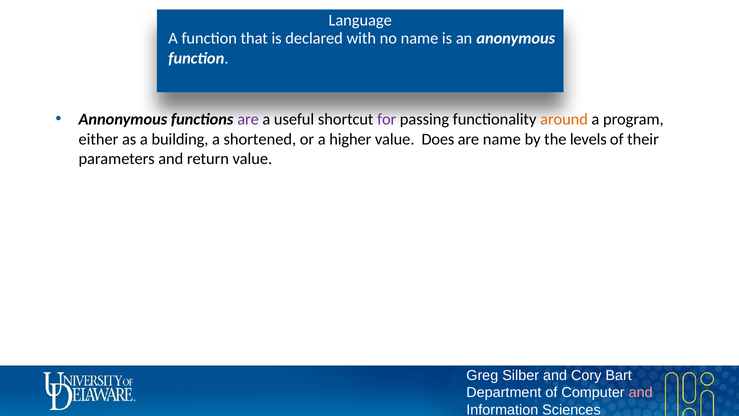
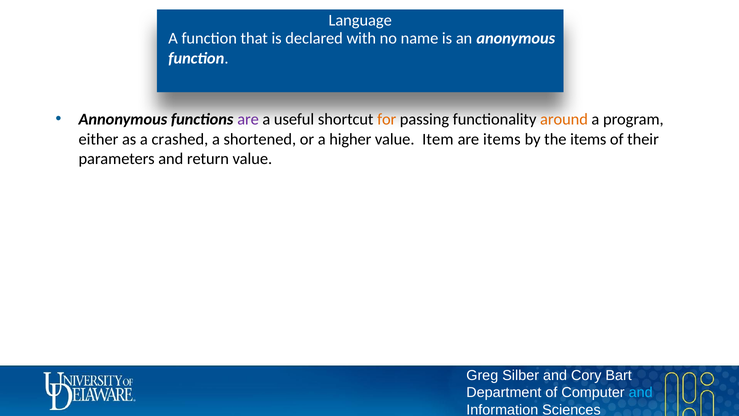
for colour: purple -> orange
building: building -> crashed
Does: Does -> Item
are name: name -> items
the levels: levels -> items
and at (641, 392) colour: pink -> light blue
